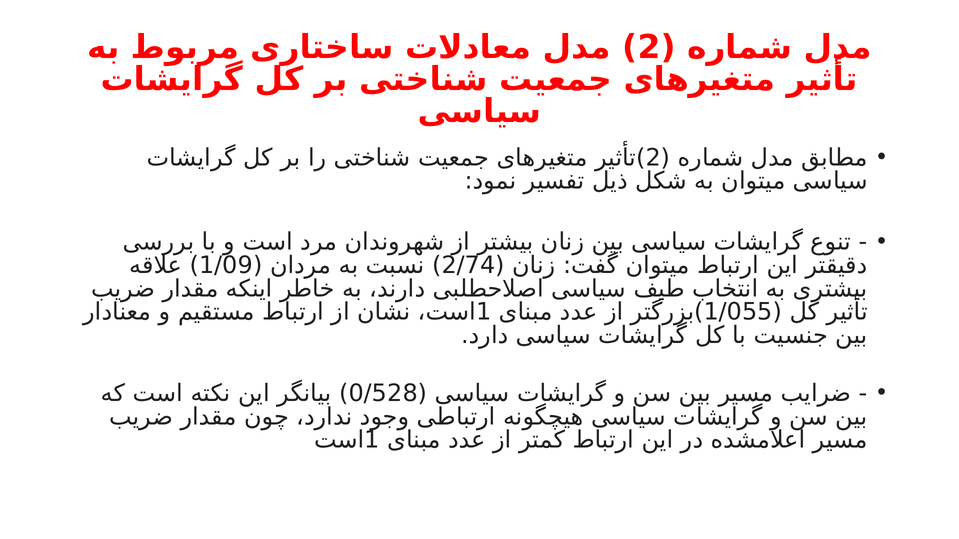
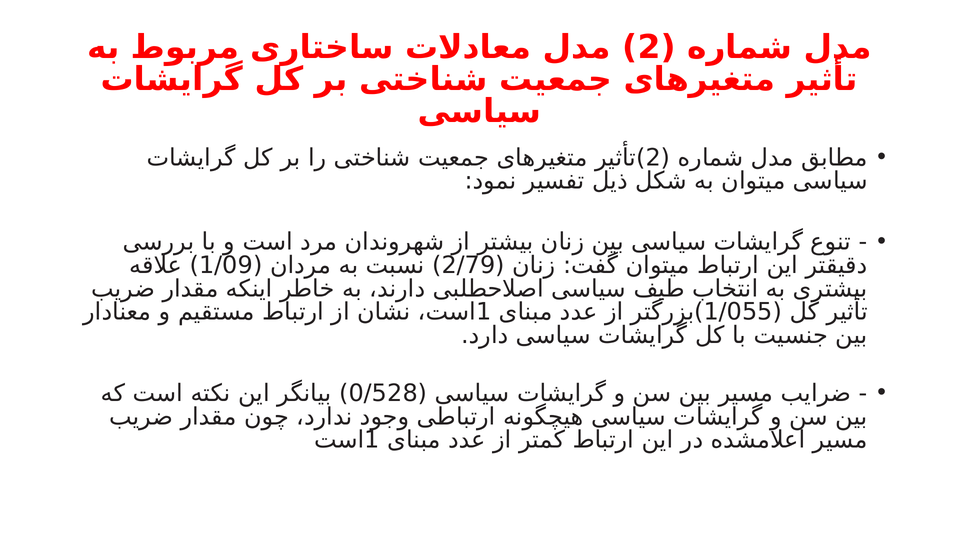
2/74: 2/74 -> 2/79
